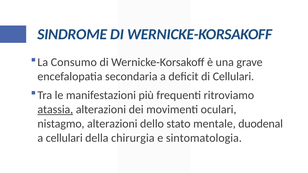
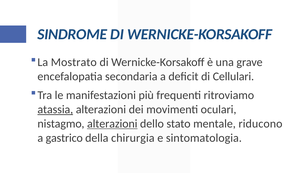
Consumo: Consumo -> Mostrato
alterazioni at (112, 124) underline: none -> present
duodenal: duodenal -> riducono
a cellulari: cellulari -> gastrico
